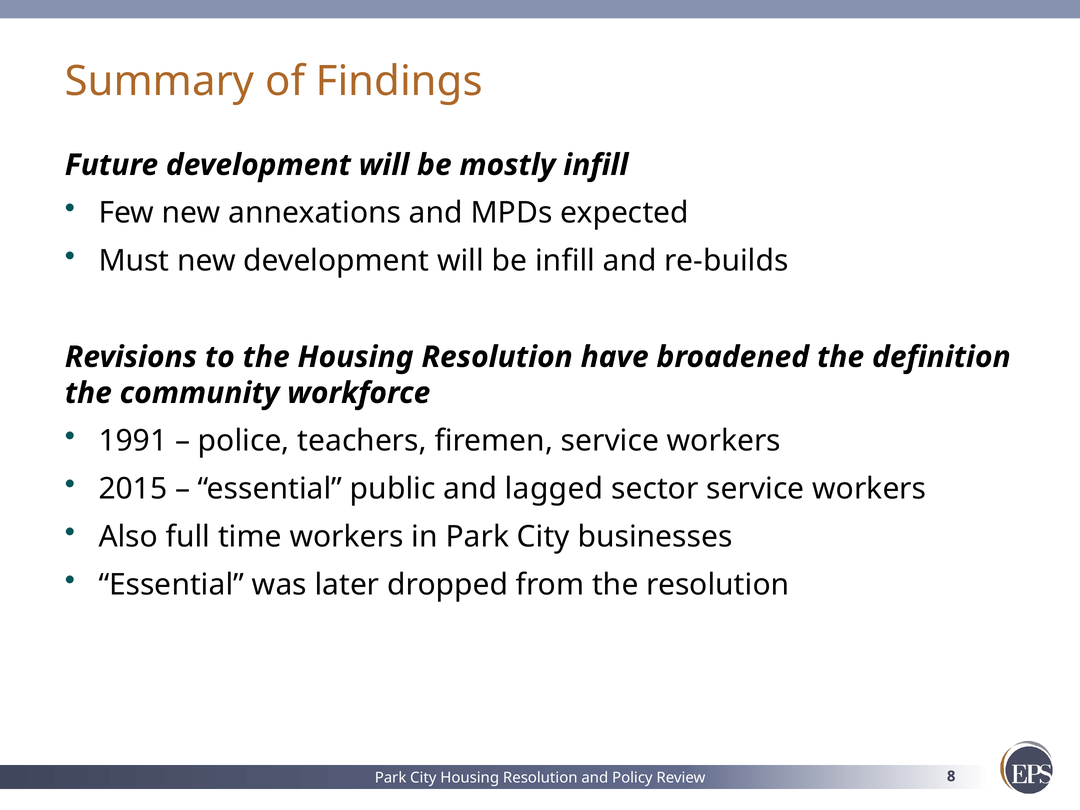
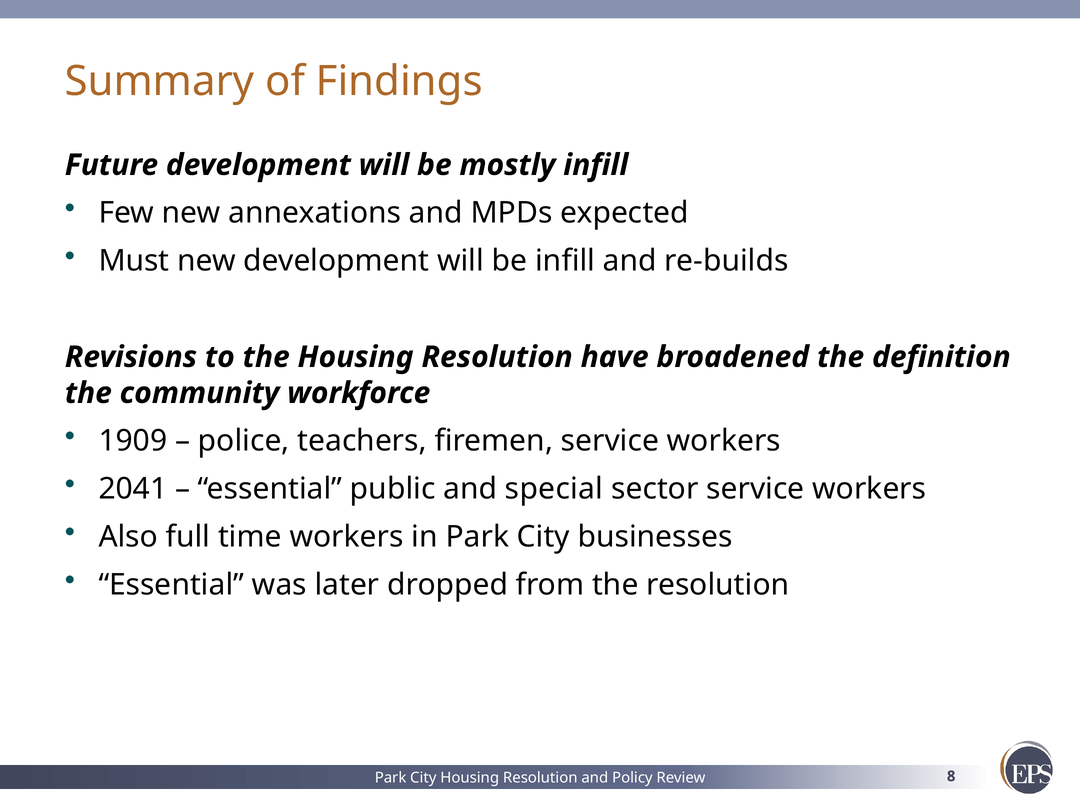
1991: 1991 -> 1909
2015: 2015 -> 2041
lagged: lagged -> special
